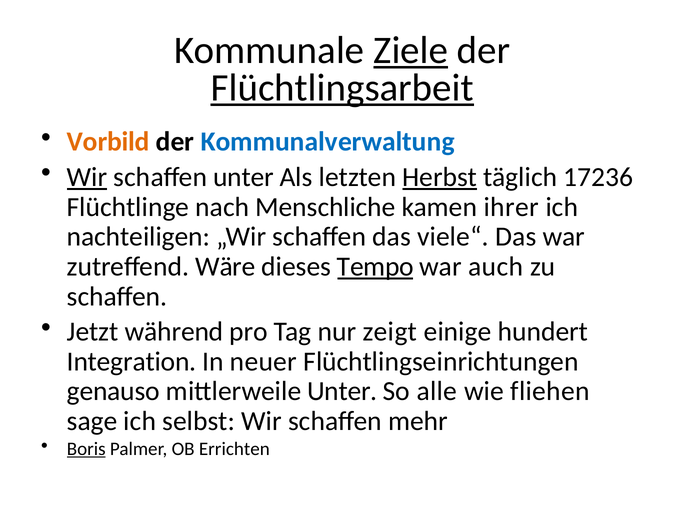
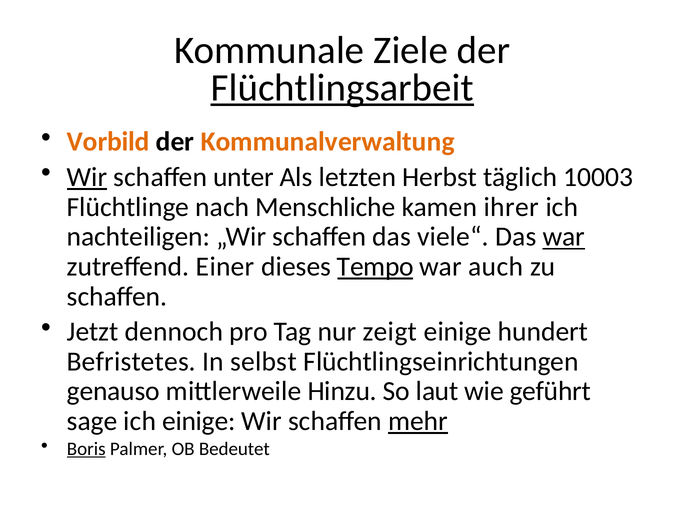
Ziele underline: present -> none
Kommunalverwaltung colour: blue -> orange
Herbst underline: present -> none
17236: 17236 -> 10003
war at (564, 237) underline: none -> present
Wäre: Wäre -> Einer
während: während -> dennoch
Integration: Integration -> Befristetes
neuer: neuer -> selbst
mittlerweile Unter: Unter -> Hinzu
alle: alle -> laut
fliehen: fliehen -> geführt
ich selbst: selbst -> einige
mehr underline: none -> present
Errichten: Errichten -> Bedeutet
